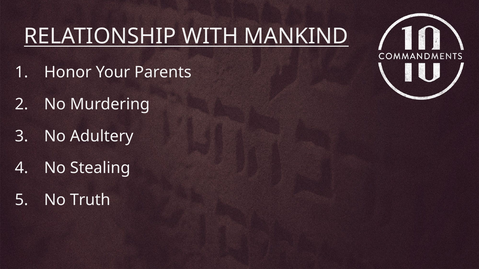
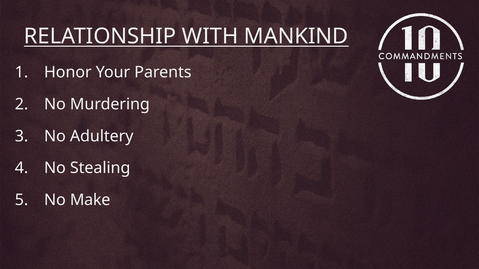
Truth: Truth -> Make
